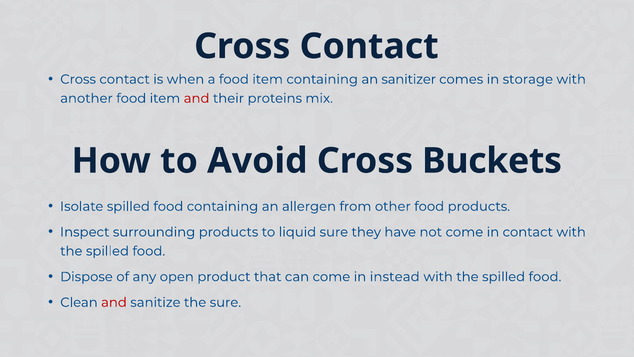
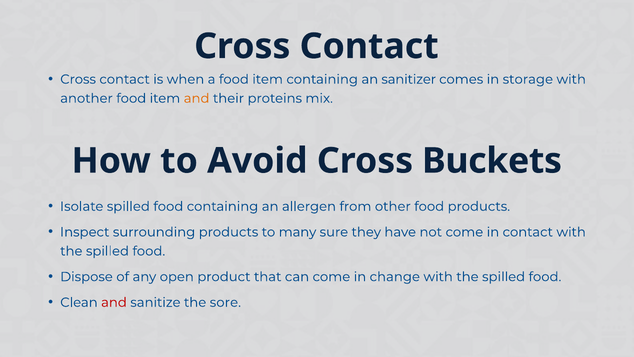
and at (197, 98) colour: red -> orange
liquid: liquid -> many
instead: instead -> change
the sure: sure -> sore
